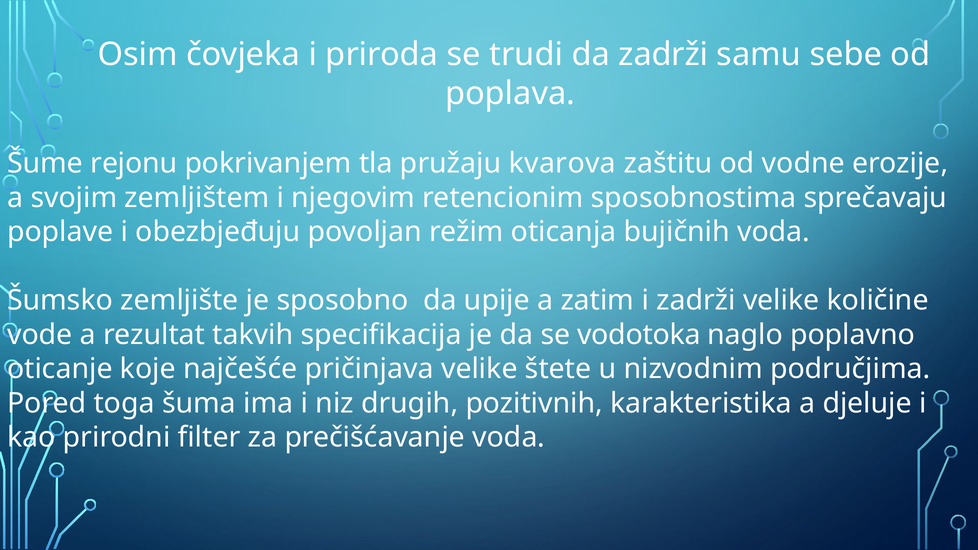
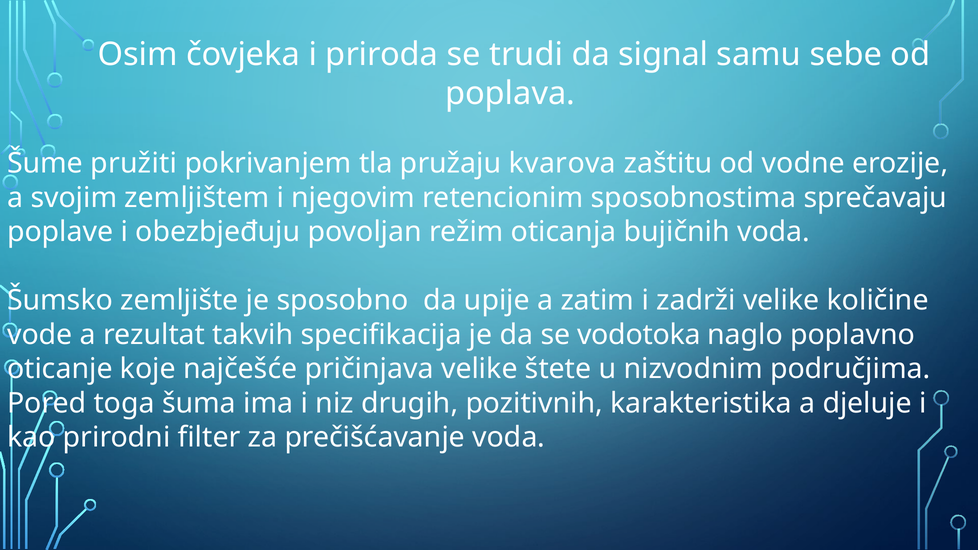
da zadrži: zadrži -> signal
rejonu: rejonu -> pružiti
